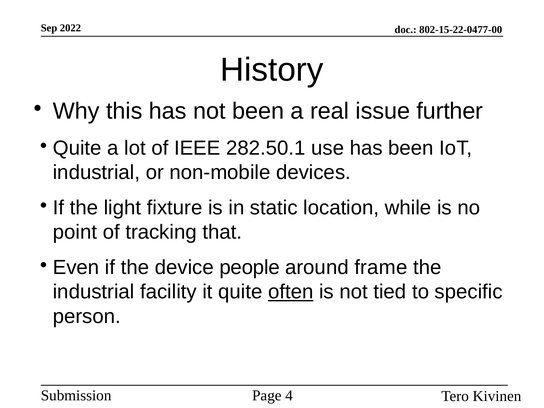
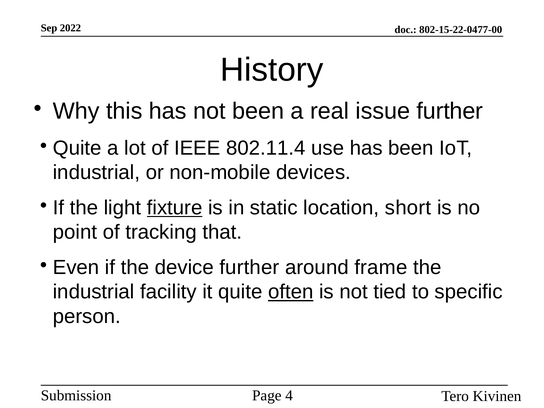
282.50.1: 282.50.1 -> 802.11.4
fixture underline: none -> present
while: while -> short
device people: people -> further
